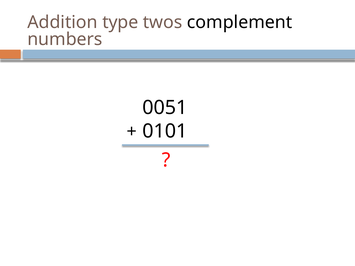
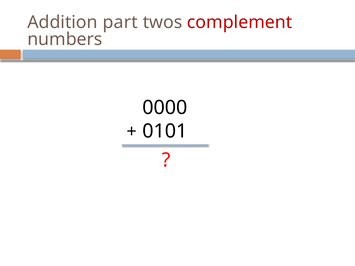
type: type -> part
complement colour: black -> red
0051: 0051 -> 0000
